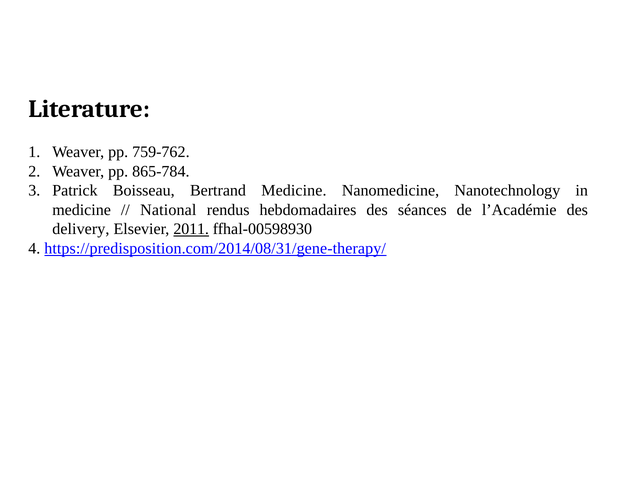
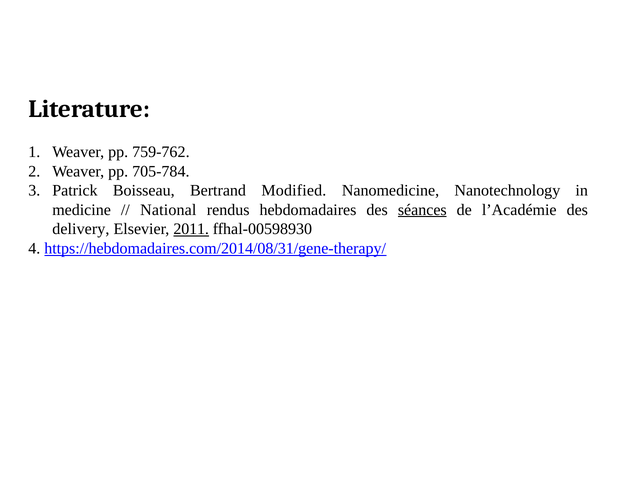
865-784: 865-784 -> 705-784
Bertrand Medicine: Medicine -> Modified
séances underline: none -> present
https://predisposition.com/2014/08/31/gene-therapy/: https://predisposition.com/2014/08/31/gene-therapy/ -> https://hebdomadaires.com/2014/08/31/gene-therapy/
